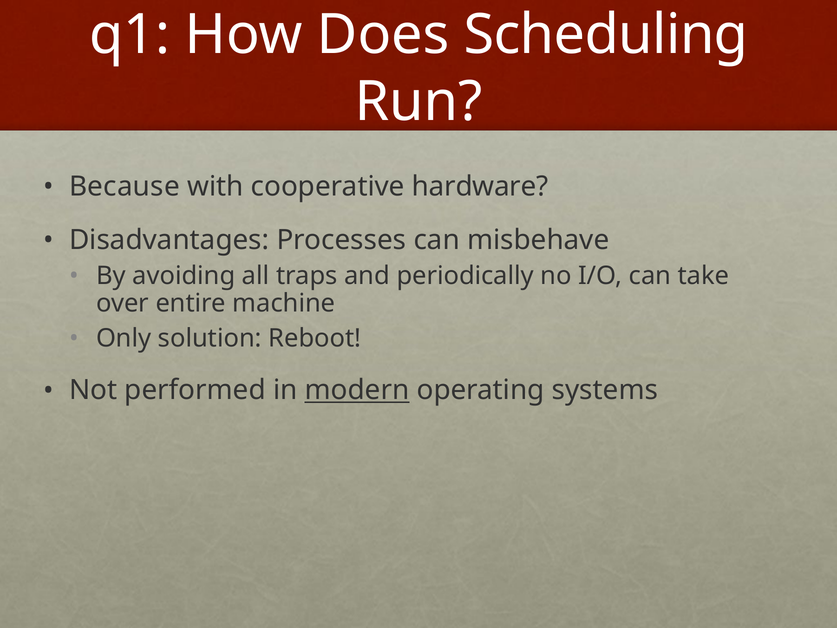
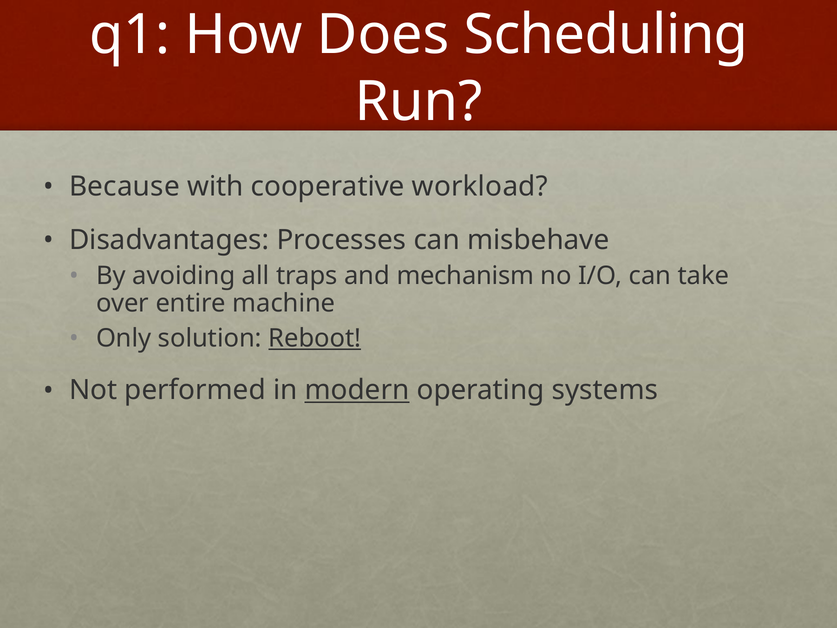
hardware: hardware -> workload
periodically: periodically -> mechanism
Reboot underline: none -> present
